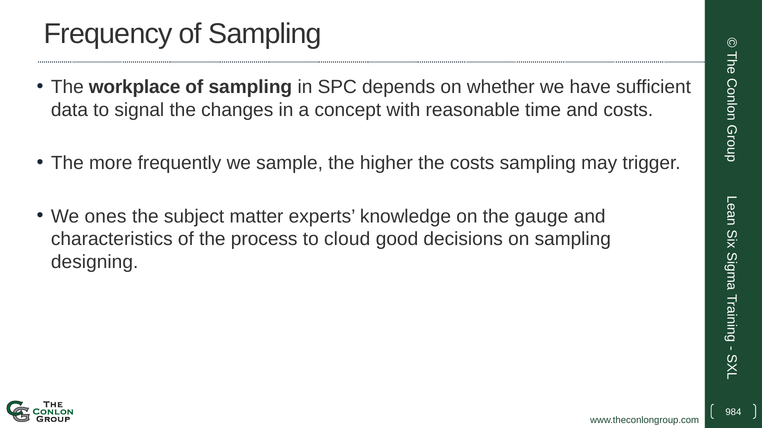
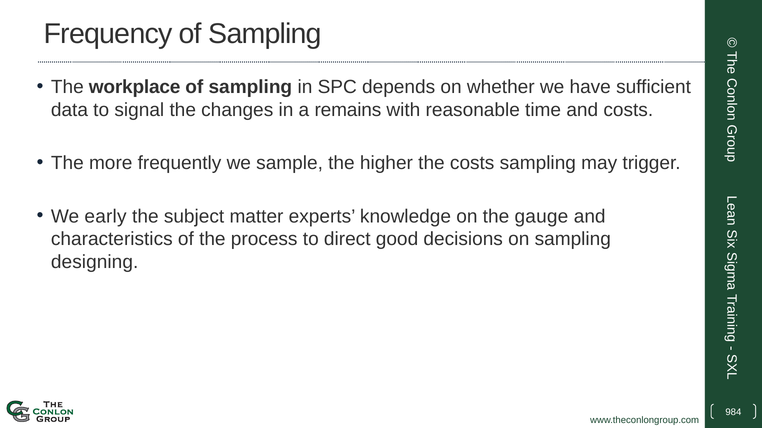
concept: concept -> remains
ones: ones -> early
cloud: cloud -> direct
